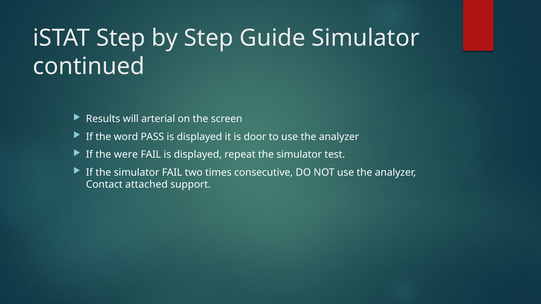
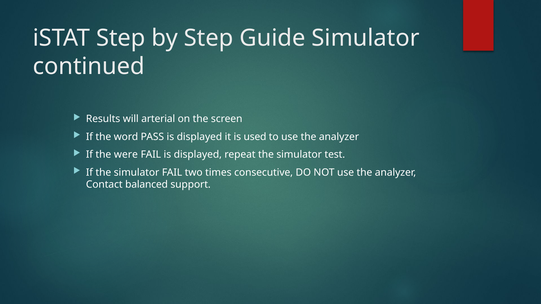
door: door -> used
attached: attached -> balanced
